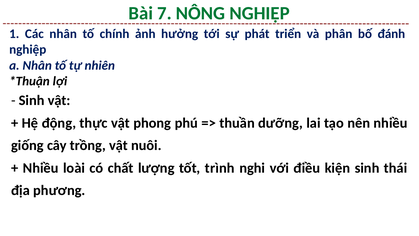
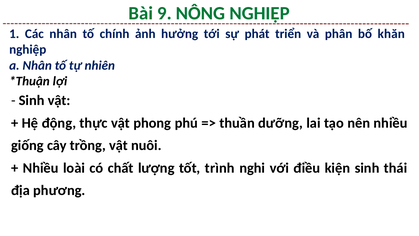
7: 7 -> 9
đánh: đánh -> khăn
